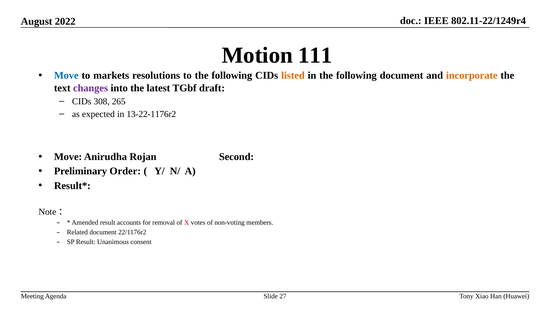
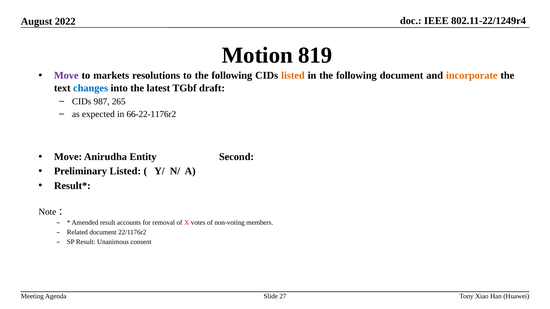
111: 111 -> 819
Move at (66, 76) colour: blue -> purple
changes colour: purple -> blue
308: 308 -> 987
13-22-1176r2: 13-22-1176r2 -> 66-22-1176r2
Rojan: Rojan -> Entity
Preliminary Order: Order -> Listed
